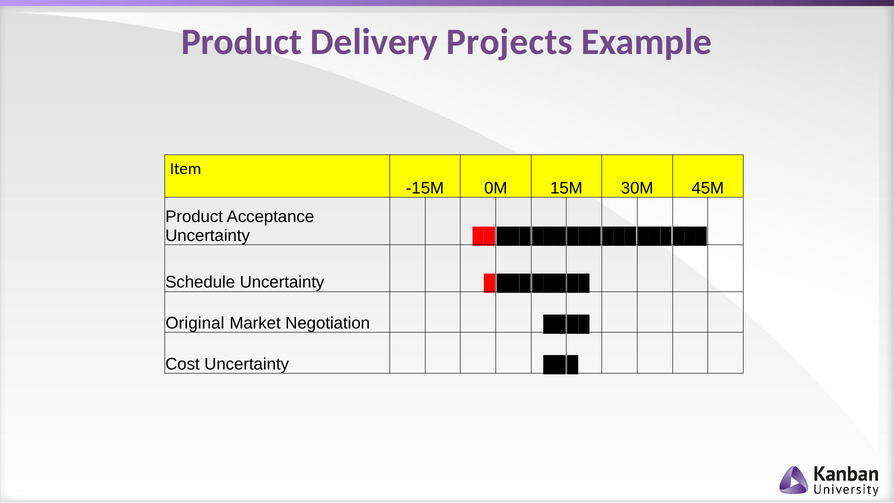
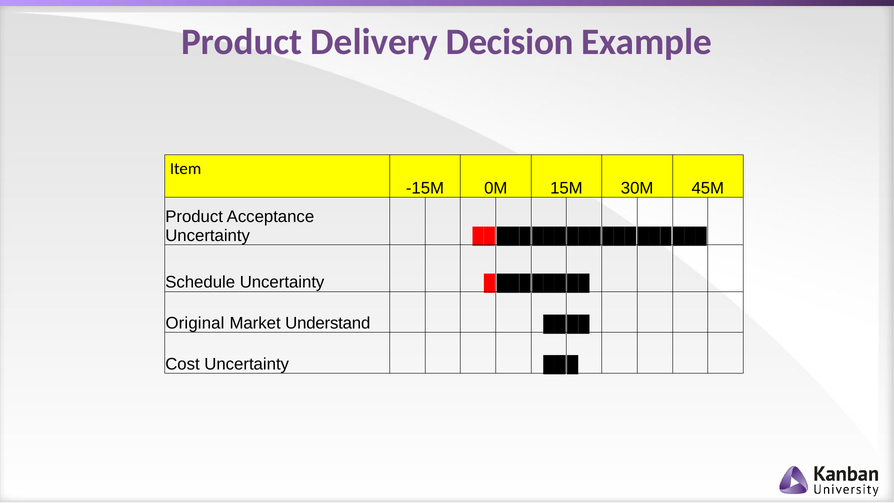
Projects: Projects -> Decision
Negotiation: Negotiation -> Understand
